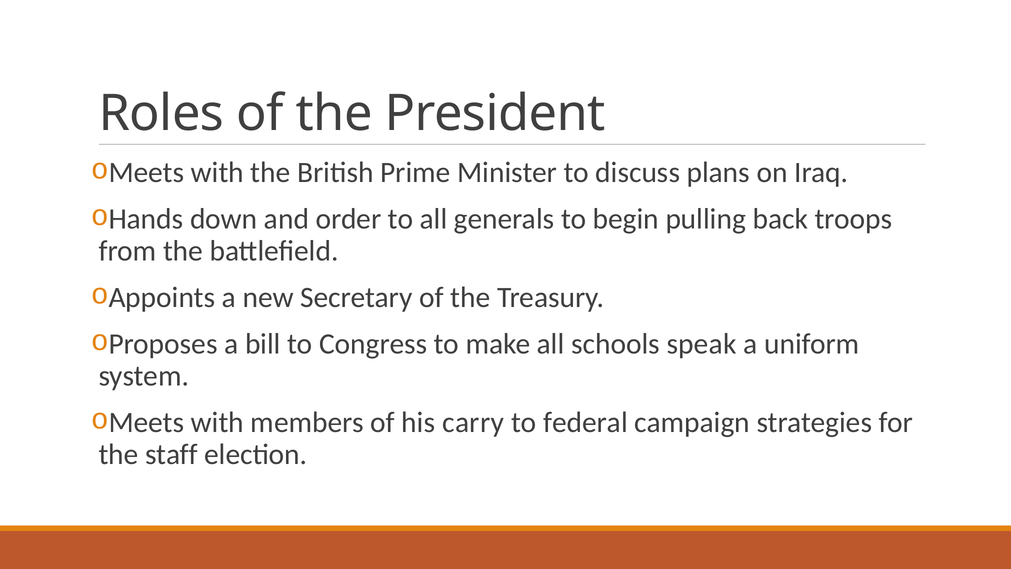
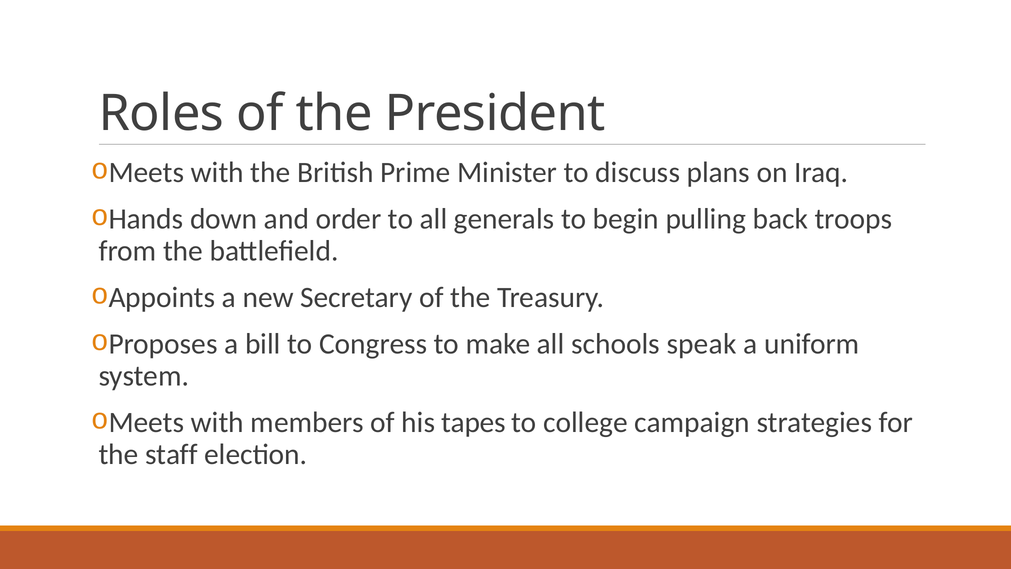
carry: carry -> tapes
federal: federal -> college
